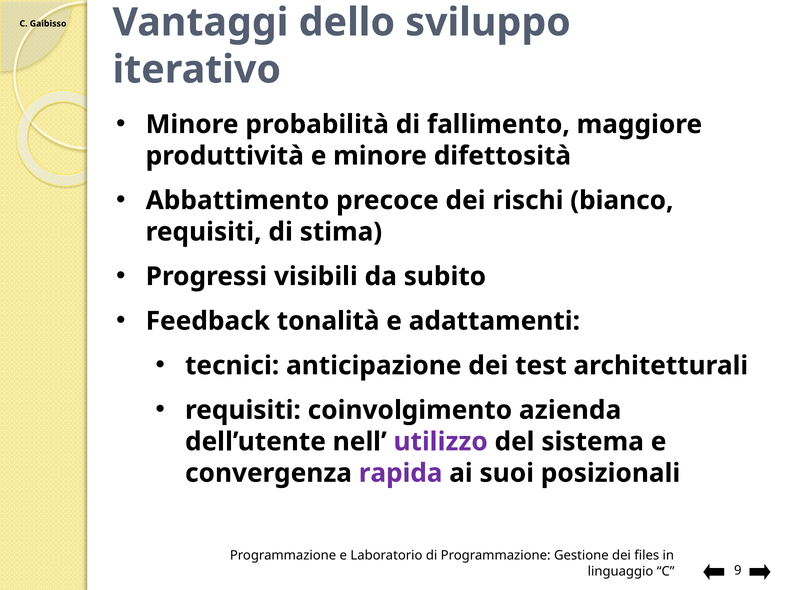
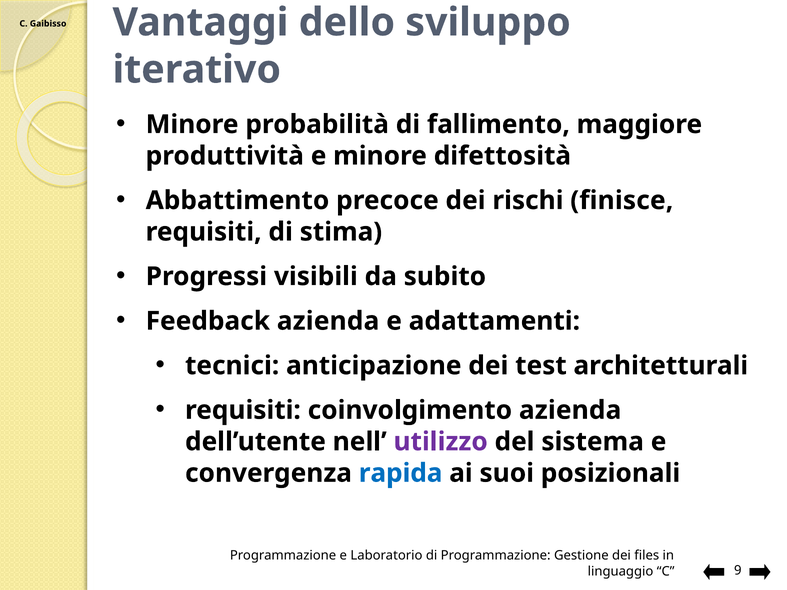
bianco: bianco -> finisce
Feedback tonalità: tonalità -> azienda
rapida colour: purple -> blue
